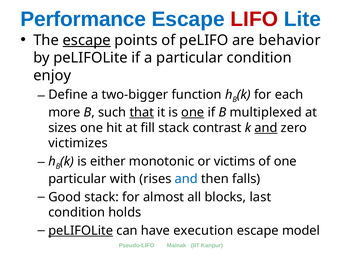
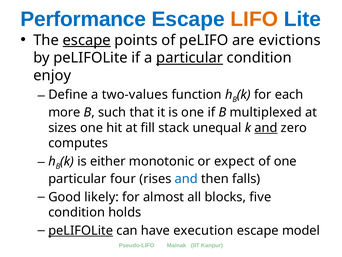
LIFO colour: red -> orange
behavior: behavior -> evictions
particular at (190, 58) underline: none -> present
two-bigger: two-bigger -> two-values
that underline: present -> none
one at (193, 112) underline: present -> none
contrast: contrast -> unequal
victimizes: victimizes -> computes
victims: victims -> expect
with: with -> four
Good stack: stack -> likely
last: last -> five
